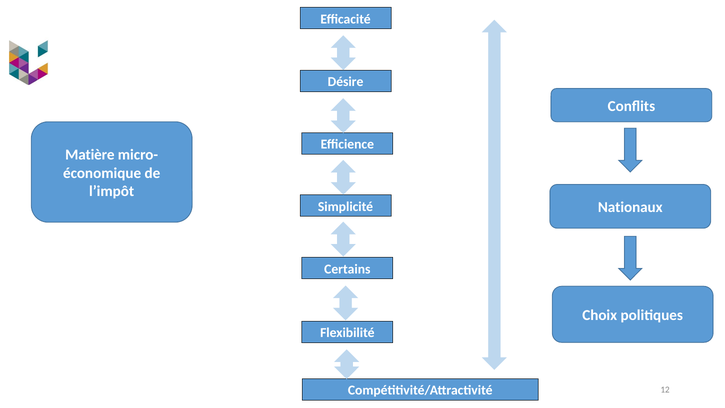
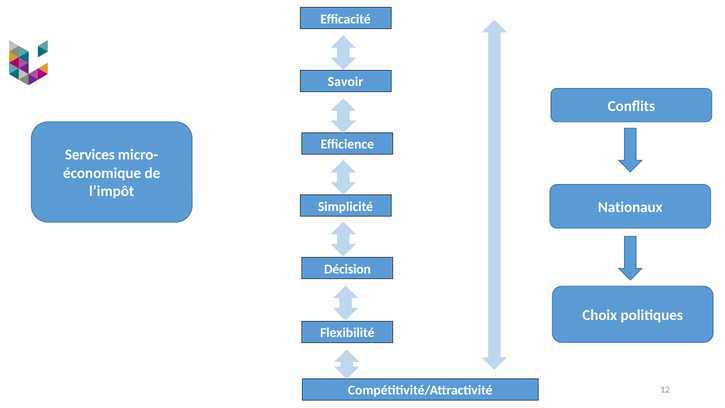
Désire: Désire -> Savoir
Matière: Matière -> Services
Certains: Certains -> Décision
